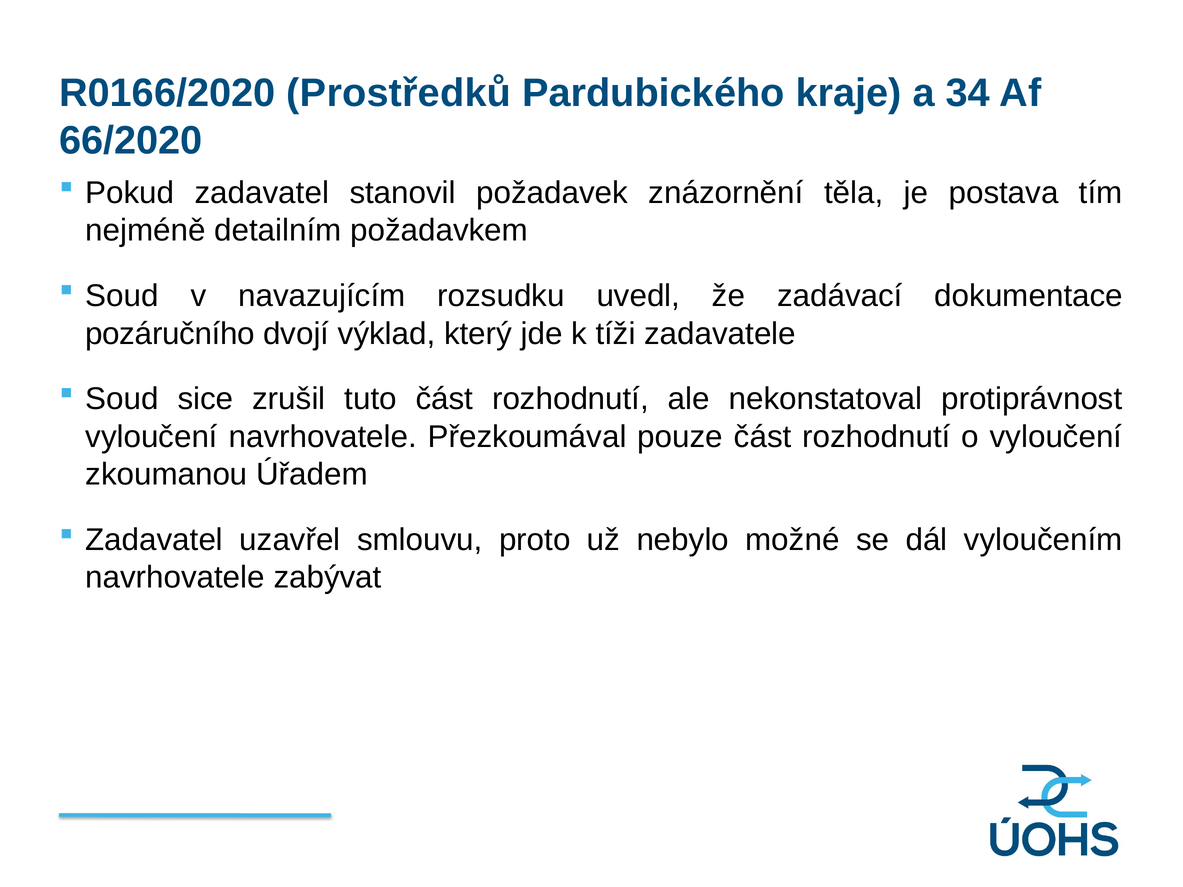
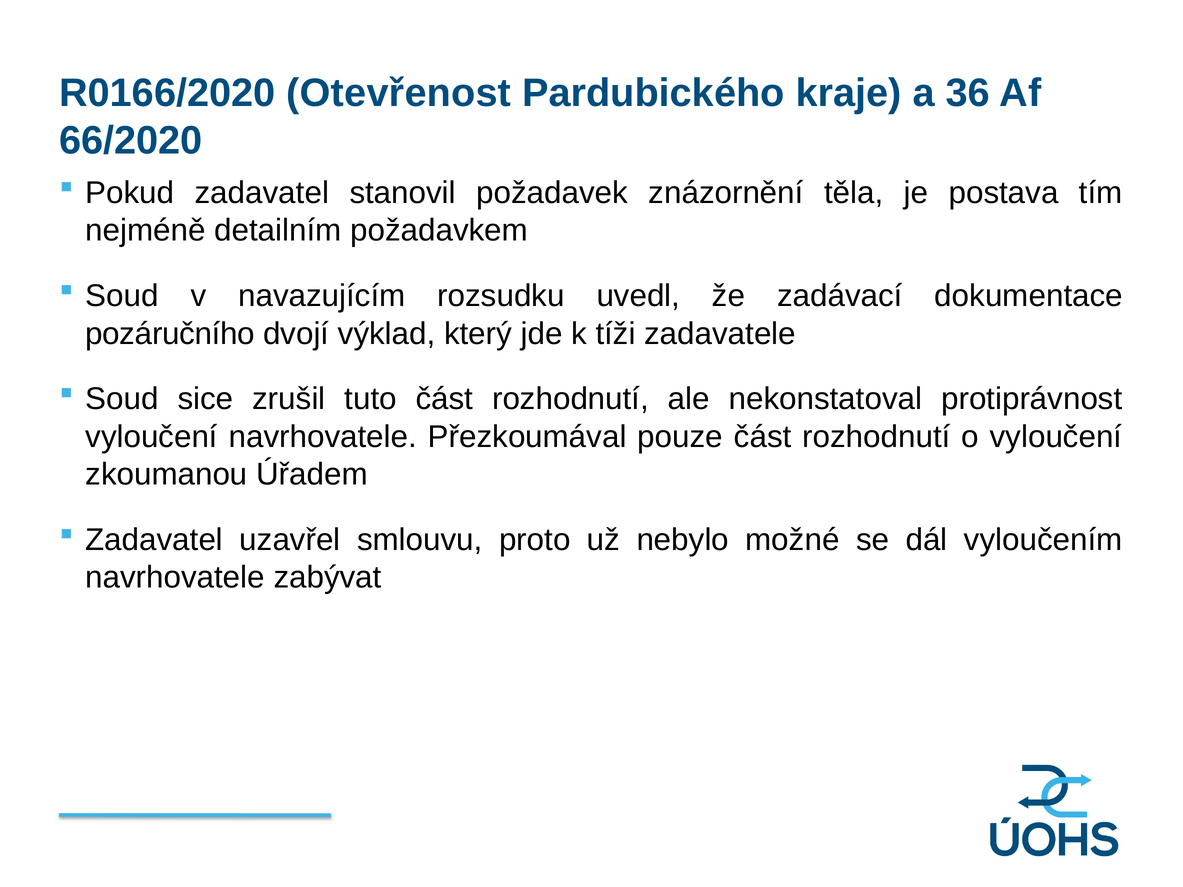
Prostředků: Prostředků -> Otevřenost
34: 34 -> 36
